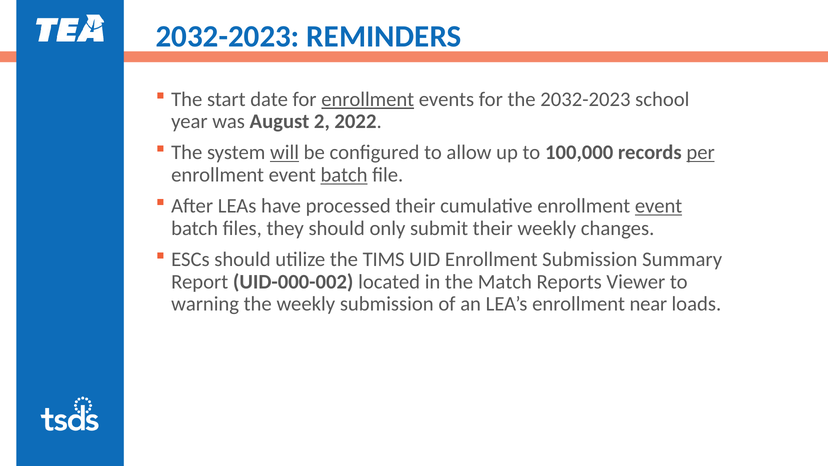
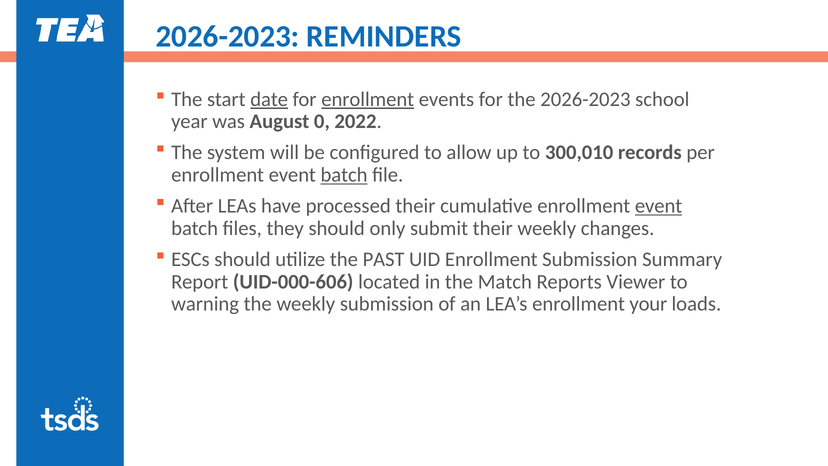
2032-2023 at (228, 37): 2032-2023 -> 2026-2023
date underline: none -> present
the 2032-2023: 2032-2023 -> 2026-2023
2: 2 -> 0
will underline: present -> none
100,000: 100,000 -> 300,010
per underline: present -> none
TIMS: TIMS -> PAST
UID-000-002: UID-000-002 -> UID-000-606
near: near -> your
